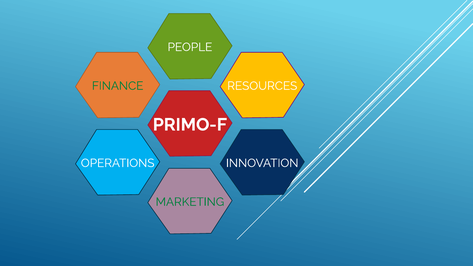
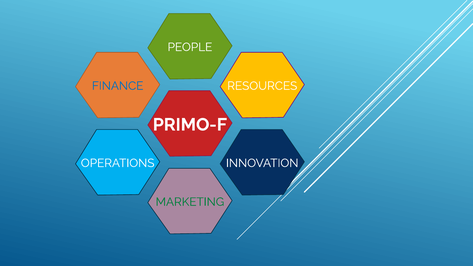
FINANCE colour: green -> blue
